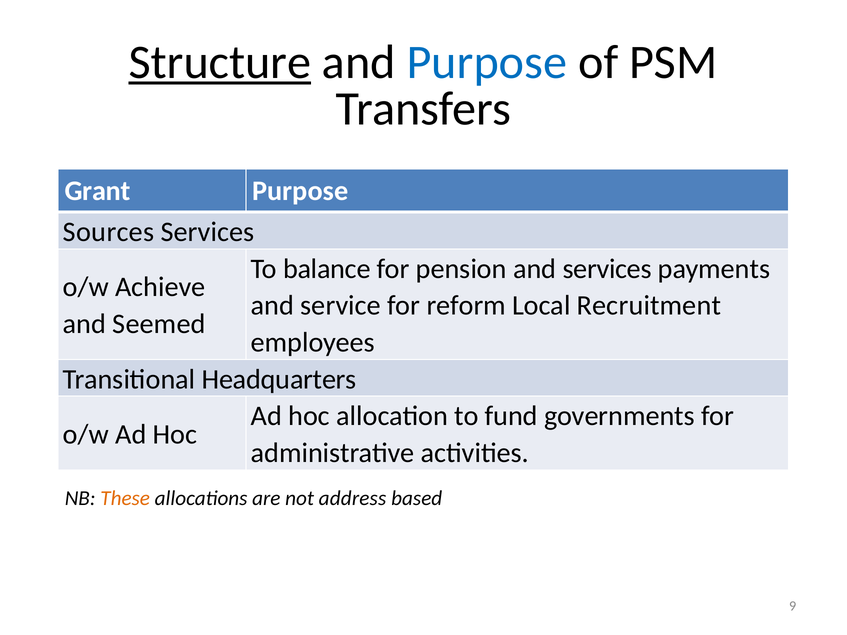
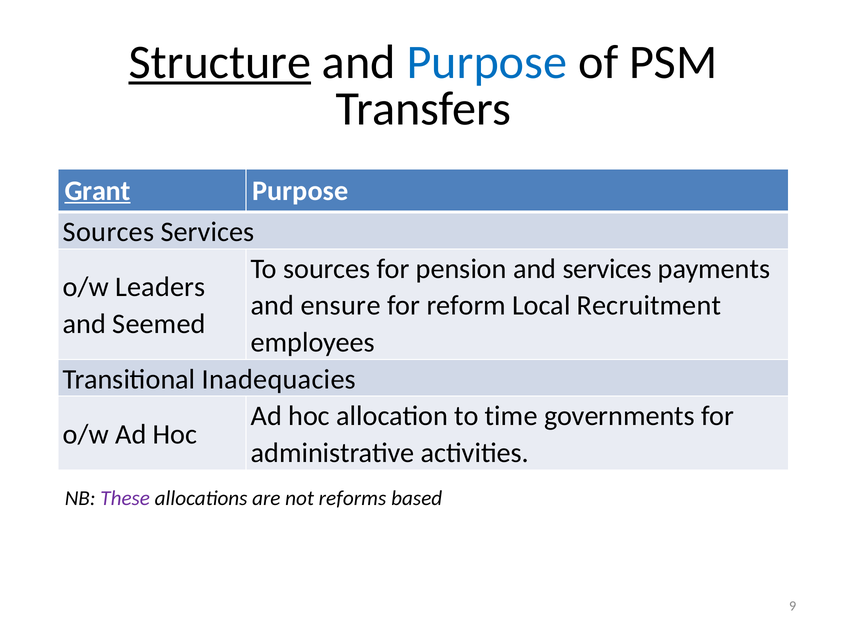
Grant underline: none -> present
To balance: balance -> sources
Achieve: Achieve -> Leaders
service: service -> ensure
Headquarters: Headquarters -> Inadequacies
fund: fund -> time
These colour: orange -> purple
address: address -> reforms
